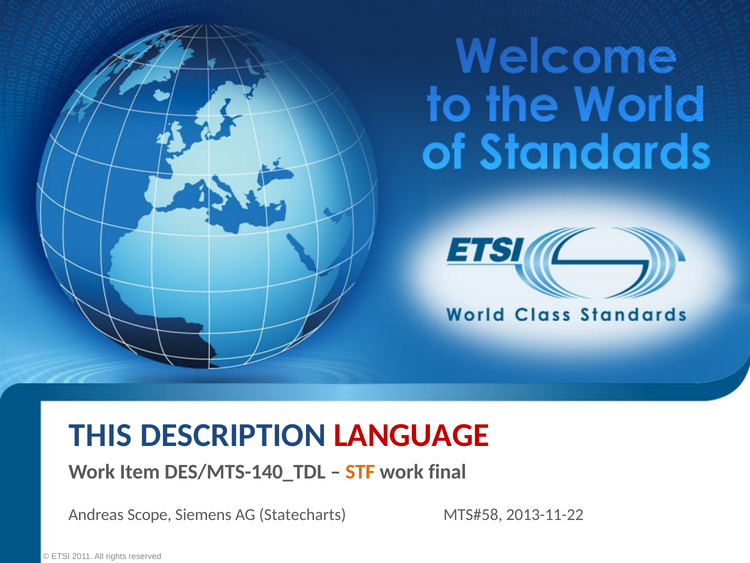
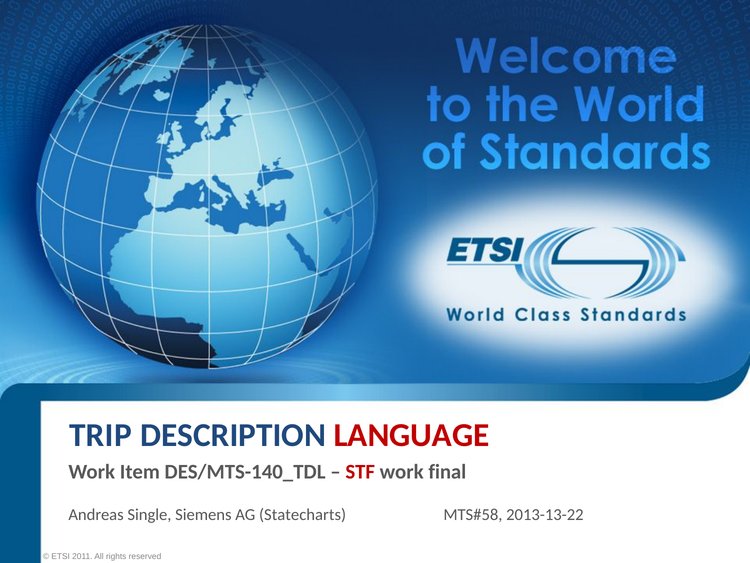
THIS: THIS -> TRIP
STF colour: orange -> red
Scope: Scope -> Single
2013-11-22: 2013-11-22 -> 2013-13-22
